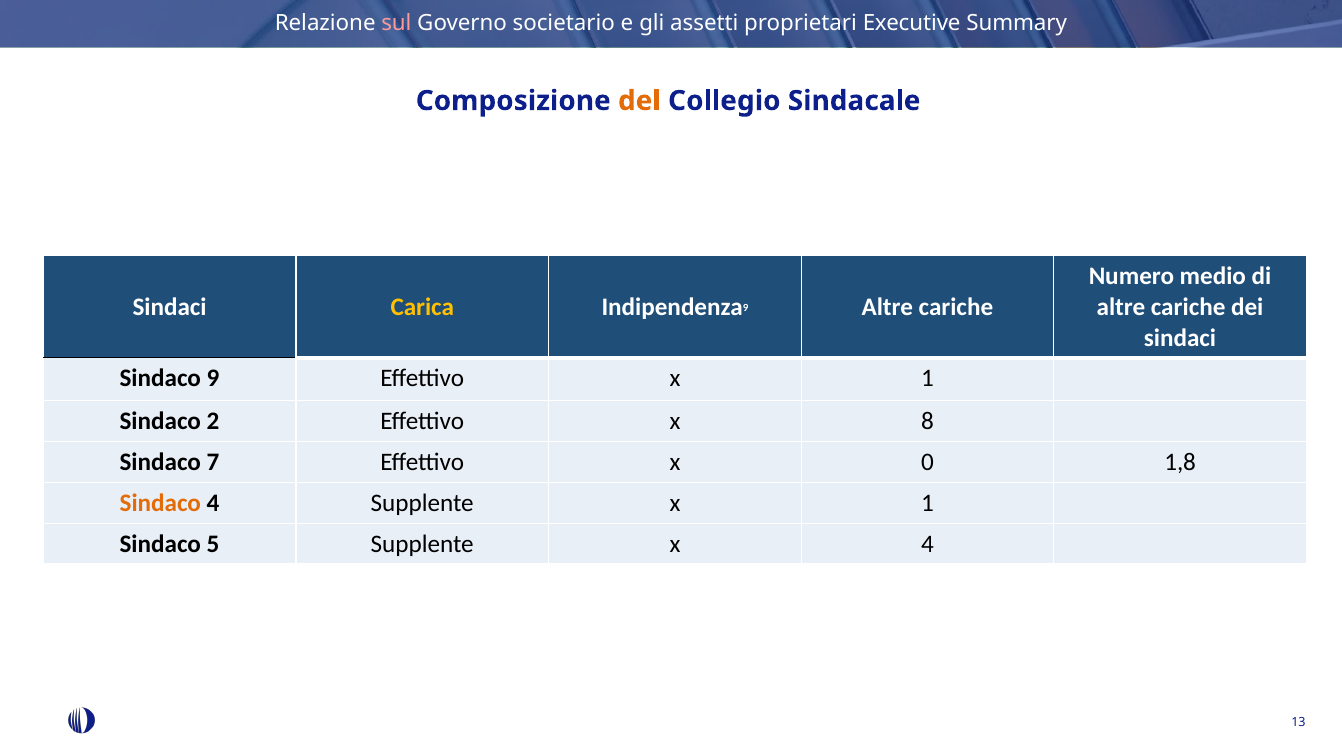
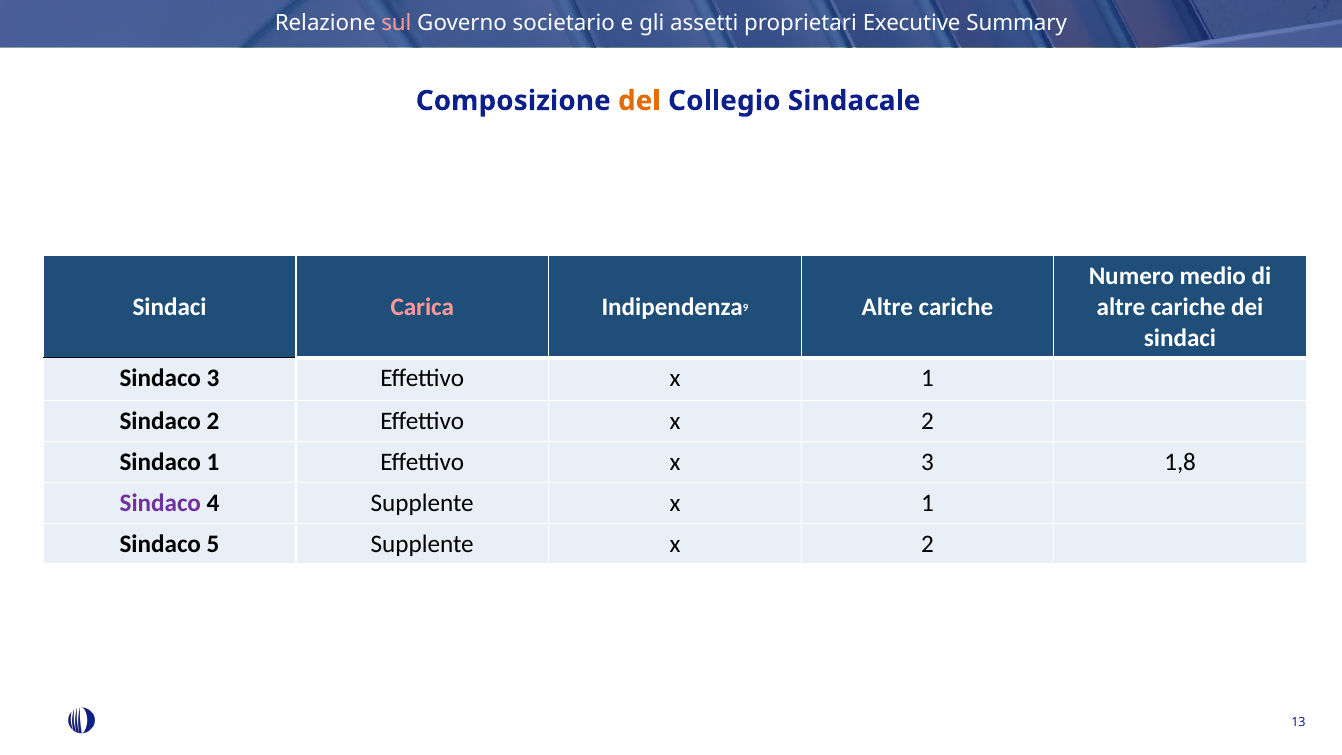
Carica colour: yellow -> pink
Sindaco 9: 9 -> 3
Effettivo x 8: 8 -> 2
Sindaco 7: 7 -> 1
x 0: 0 -> 3
Sindaco at (160, 503) colour: orange -> purple
Supplente x 4: 4 -> 2
